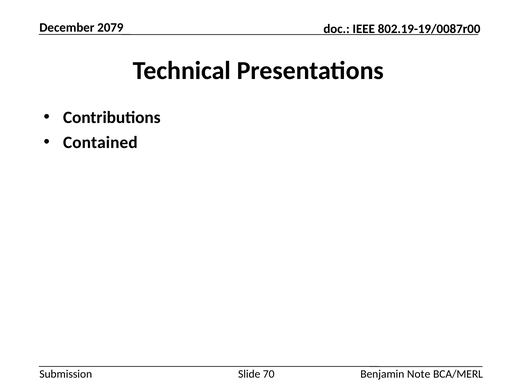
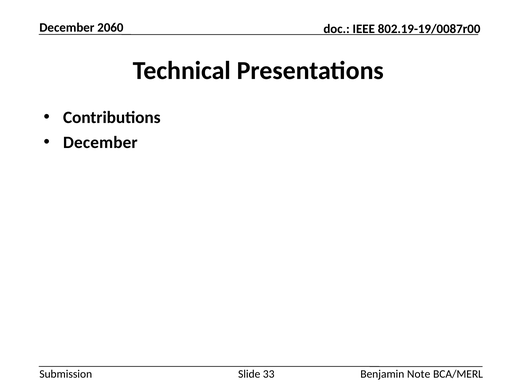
2079: 2079 -> 2060
Contained at (100, 142): Contained -> December
70: 70 -> 33
